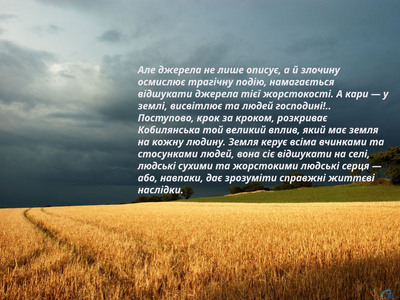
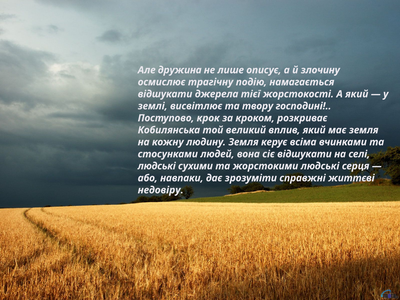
Але джерела: джерела -> дружина
А кари: кари -> який
та людей: людей -> твору
наслідки: наслідки -> недовіру
